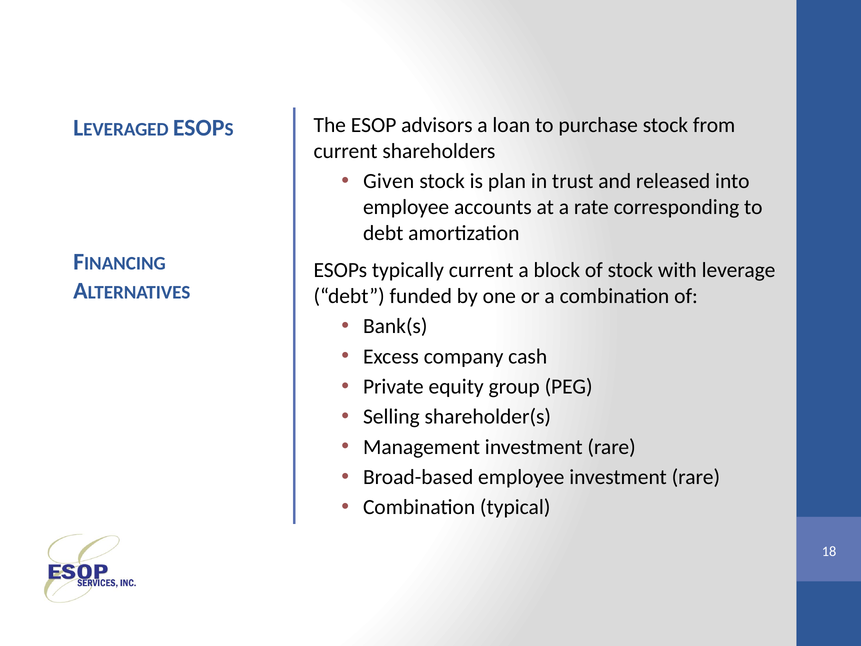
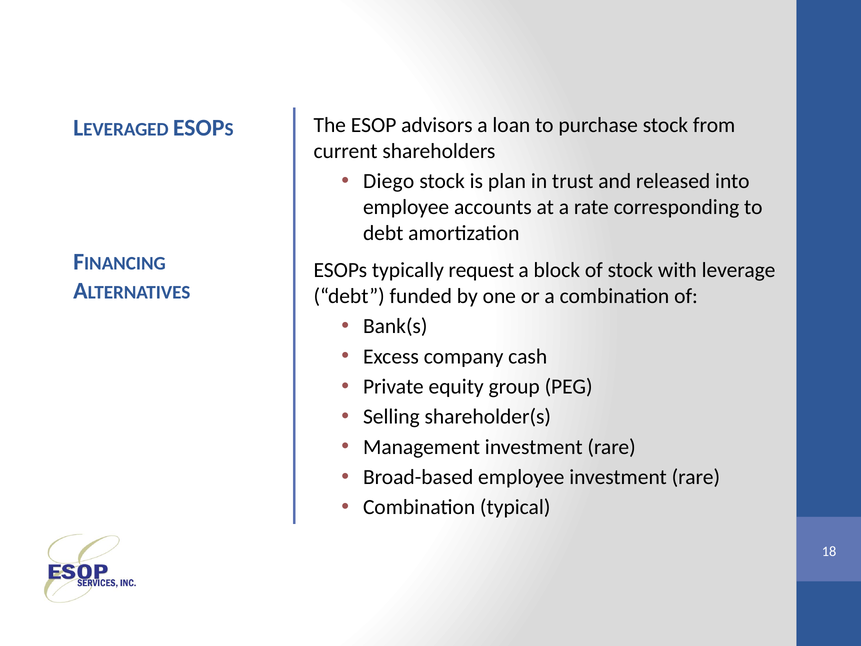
Given: Given -> Diego
typically current: current -> request
